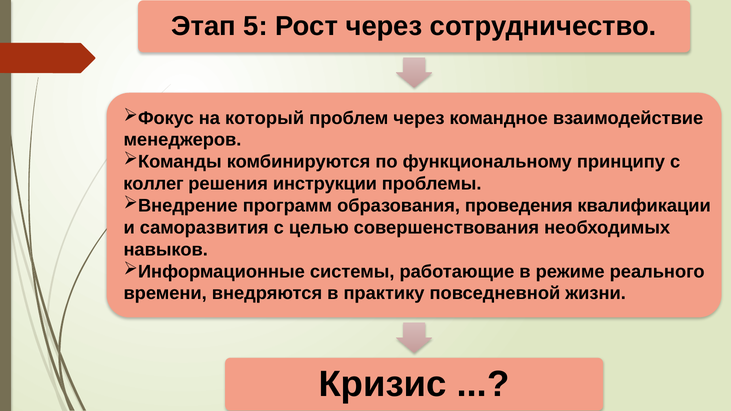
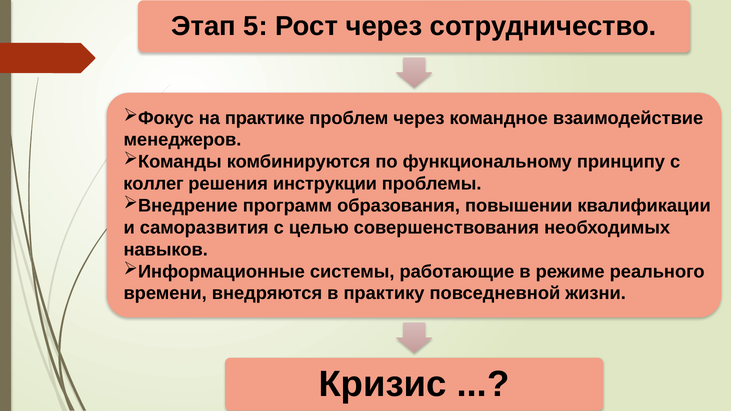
который: который -> практике
проведения: проведения -> повышении
